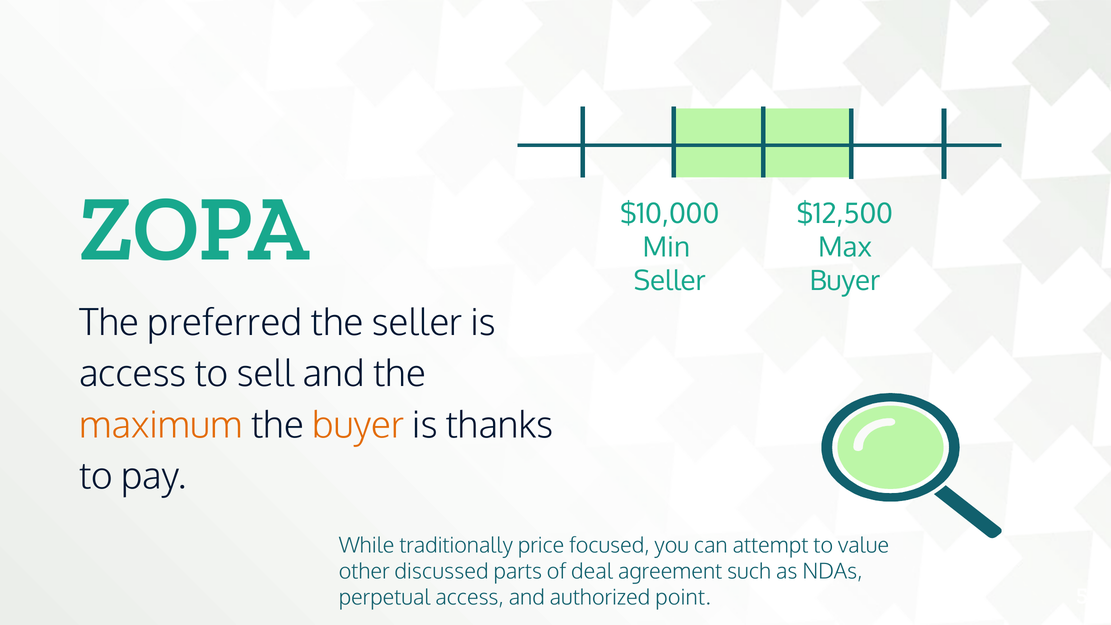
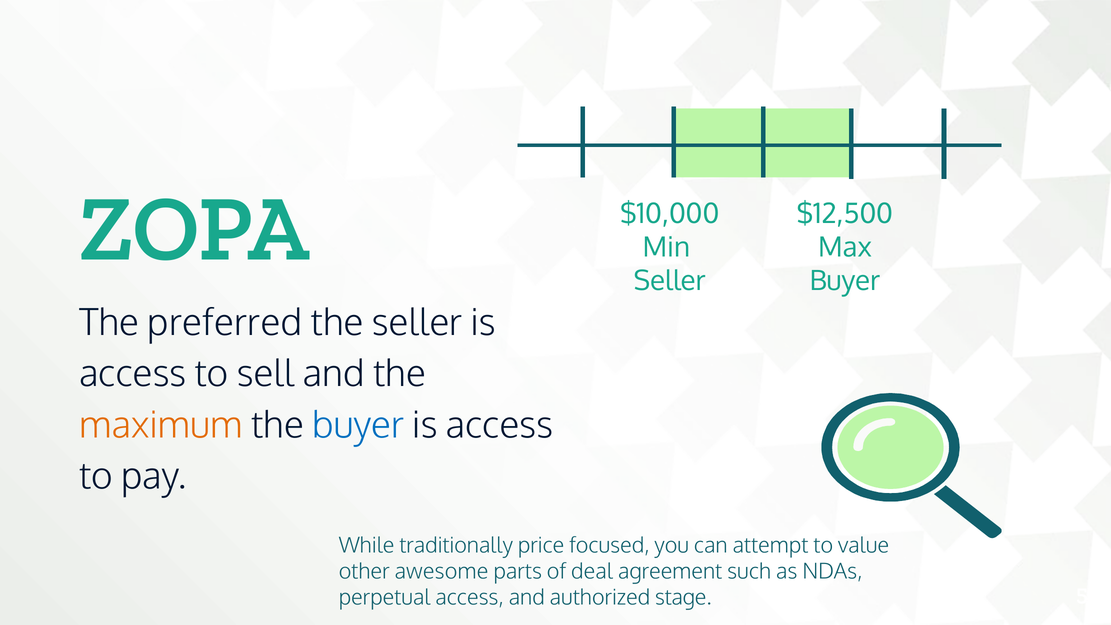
buyer at (358, 425) colour: orange -> blue
thanks at (500, 425): thanks -> access
discussed: discussed -> awesome
point: point -> stage
